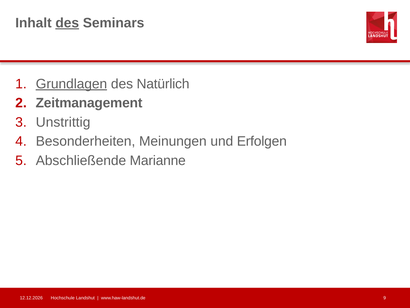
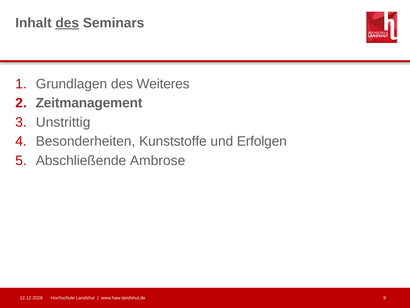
Grundlagen underline: present -> none
Natürlich: Natürlich -> Weiteres
Meinungen: Meinungen -> Kunststoffe
Marianne: Marianne -> Ambrose
